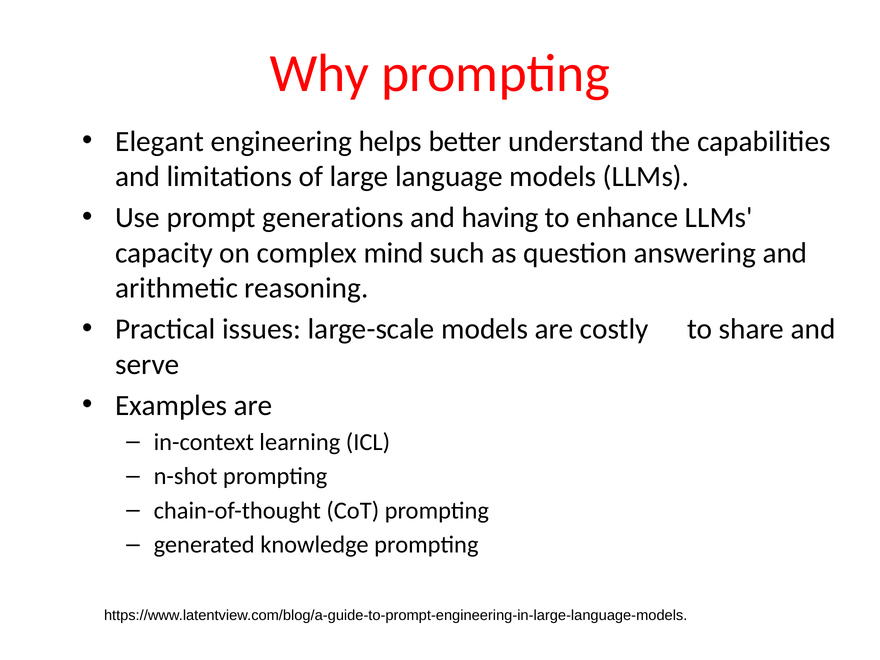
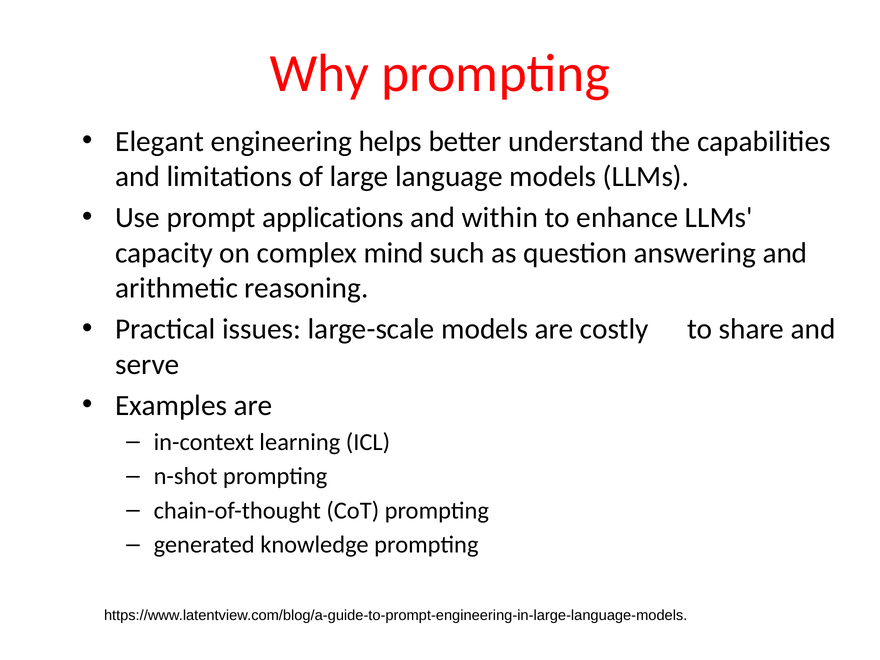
generations: generations -> applications
having: having -> within
